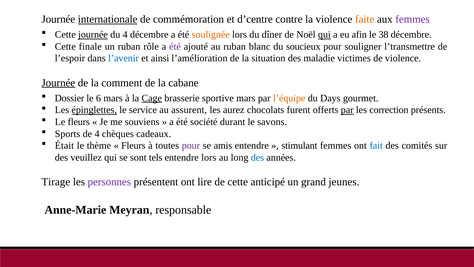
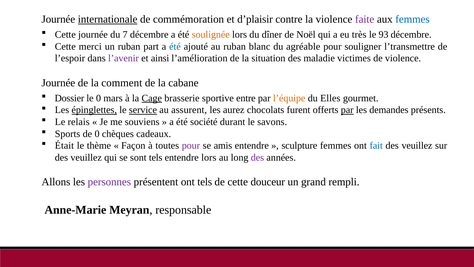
d’centre: d’centre -> d’plaisir
faite colour: orange -> purple
femmes at (413, 19) colour: purple -> blue
journée at (93, 35) underline: present -> none
du 4: 4 -> 7
qui at (324, 35) underline: present -> none
afin: afin -> très
38: 38 -> 93
finale: finale -> merci
rôle: rôle -> part
été at (175, 46) colour: purple -> blue
soucieux: soucieux -> agréable
l’avenir colour: blue -> purple
Journée at (58, 83) underline: present -> none
le 6: 6 -> 0
sportive mars: mars -> entre
Days: Days -> Elles
service underline: none -> present
correction: correction -> demandes
Le fleurs: fleurs -> relais
de 4: 4 -> 0
Fleurs at (133, 145): Fleurs -> Façon
stimulant: stimulant -> sculpture
comités at (417, 145): comités -> veuillez
des at (257, 157) colour: blue -> purple
Tirage: Tirage -> Allons
ont lire: lire -> tels
anticipé: anticipé -> douceur
jeunes: jeunes -> rempli
